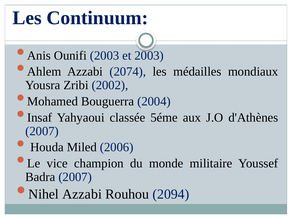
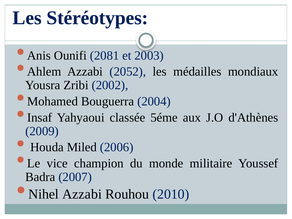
Continuum: Continuum -> Stéréotypes
Ounifi 2003: 2003 -> 2081
2074: 2074 -> 2052
2007 at (42, 131): 2007 -> 2009
2094: 2094 -> 2010
